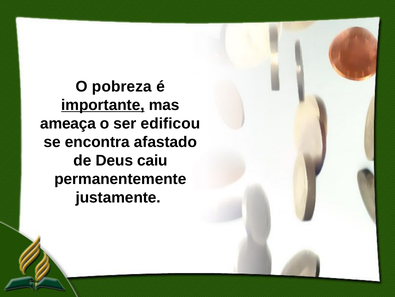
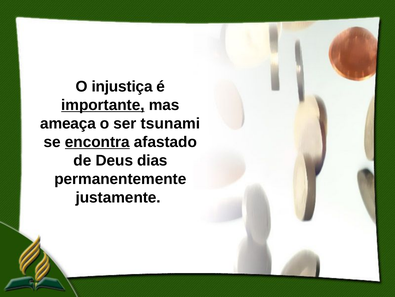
pobreza: pobreza -> injustiça
edificou: edificou -> tsunami
encontra underline: none -> present
caiu: caiu -> dias
